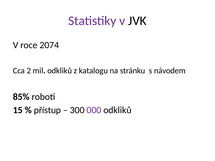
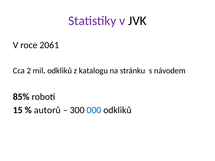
2074: 2074 -> 2061
přístup: přístup -> autorů
000 colour: purple -> blue
